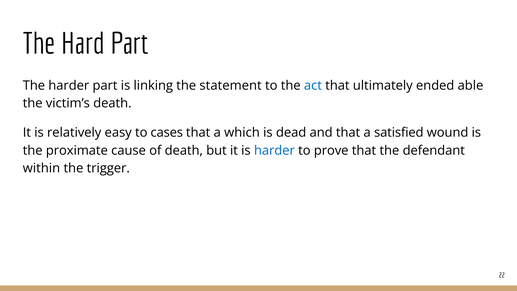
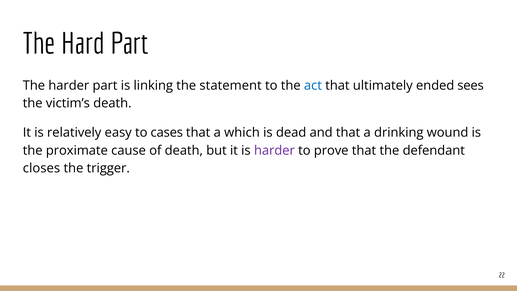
able: able -> sees
satisfied: satisfied -> drinking
harder at (274, 150) colour: blue -> purple
within: within -> closes
